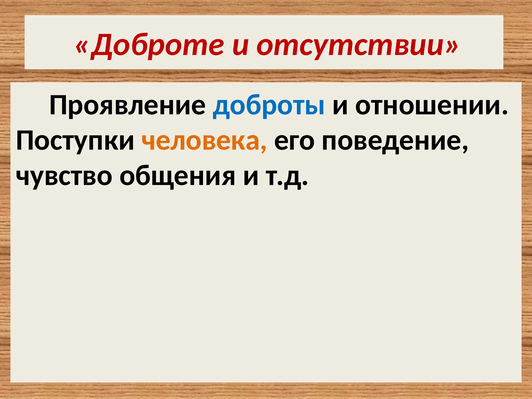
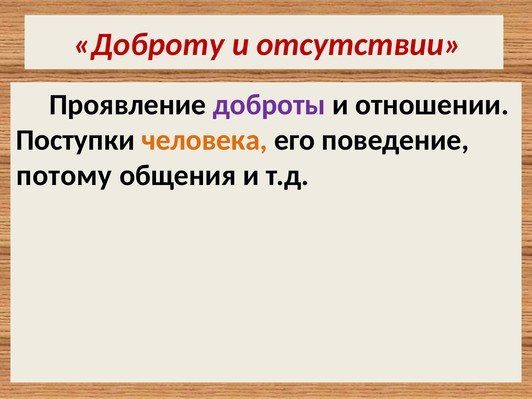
Доброте: Доброте -> Доброту
доброты colour: blue -> purple
чувство: чувство -> потому
